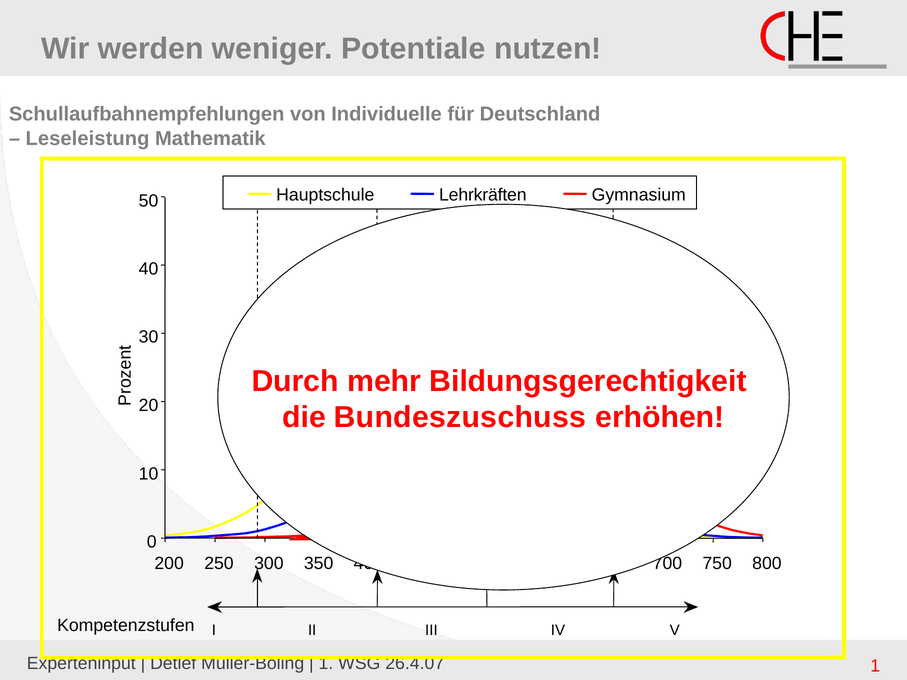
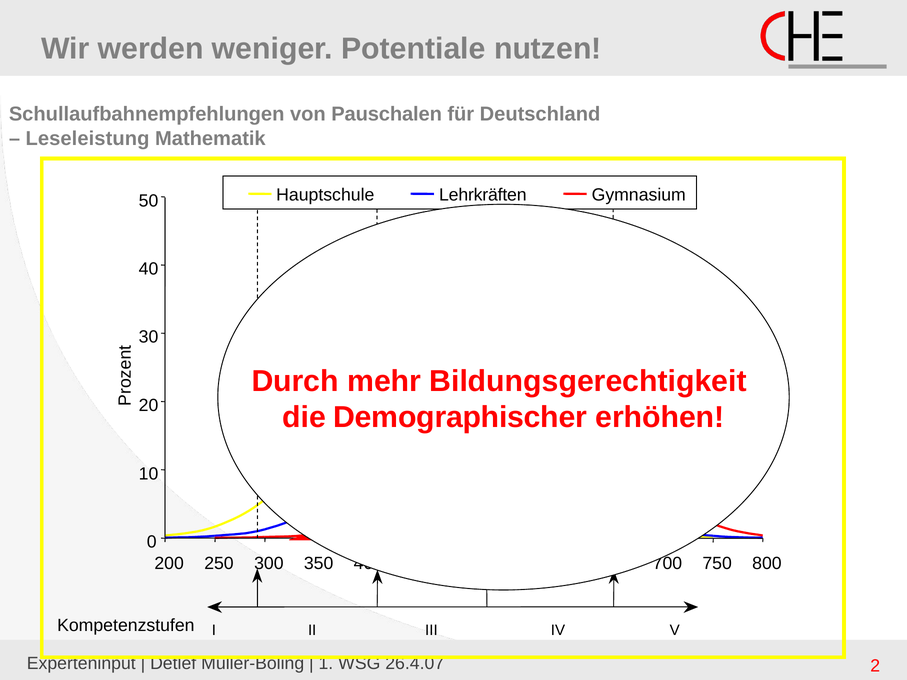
Individuelle: Individuelle -> Pauschalen
Bundeszuschuss: Bundeszuschuss -> Demographischer
1 at (875, 666): 1 -> 2
